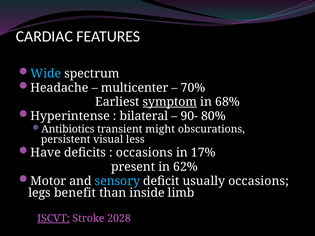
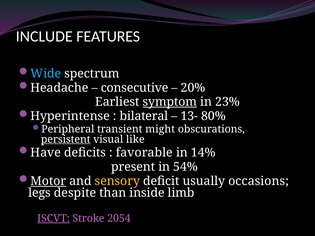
CARDIAC: CARDIAC -> INCLUDE
multicenter: multicenter -> consecutive
70%: 70% -> 20%
68%: 68% -> 23%
90-: 90- -> 13-
Antibiotics: Antibiotics -> Peripheral
persistent underline: none -> present
less: less -> like
occasions at (144, 153): occasions -> favorable
17%: 17% -> 14%
62%: 62% -> 54%
Motor underline: none -> present
sensory colour: light blue -> yellow
benefit: benefit -> despite
2028: 2028 -> 2054
